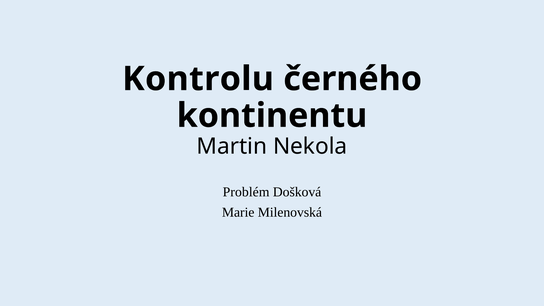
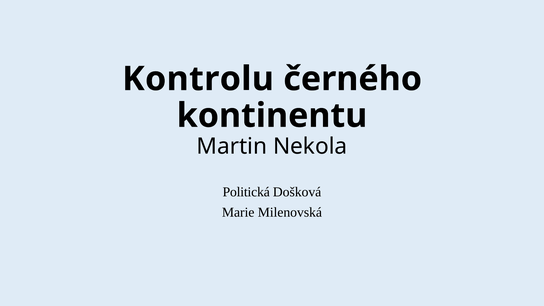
Problém: Problém -> Politická
